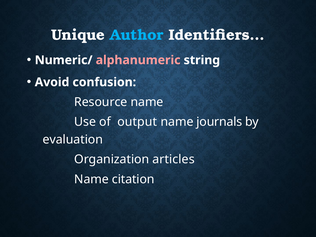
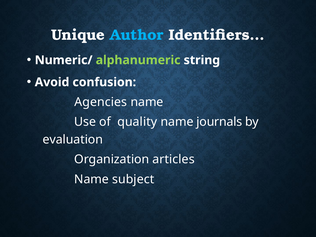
alphanumeric colour: pink -> light green
Resource: Resource -> Agencies
output: output -> quality
citation: citation -> subject
